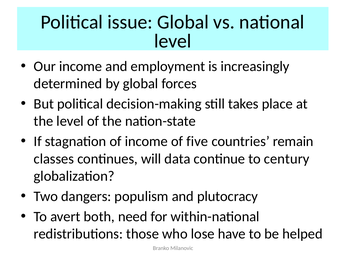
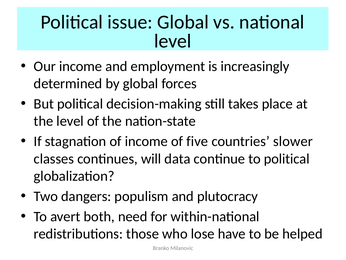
remain: remain -> slower
to century: century -> political
